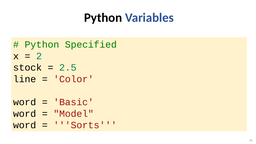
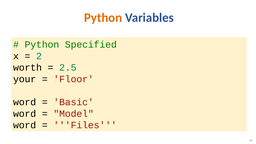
Python at (103, 18) colour: black -> orange
stock: stock -> worth
line: line -> your
Color: Color -> Floor
Sorts: Sorts -> Files
